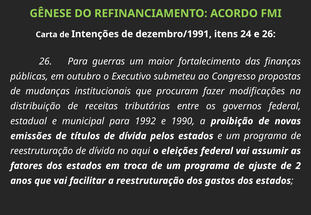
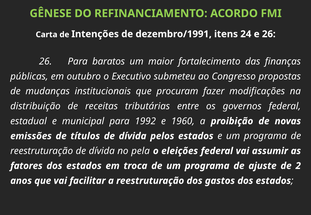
guerras: guerras -> baratos
1990: 1990 -> 1960
aqui: aqui -> pela
